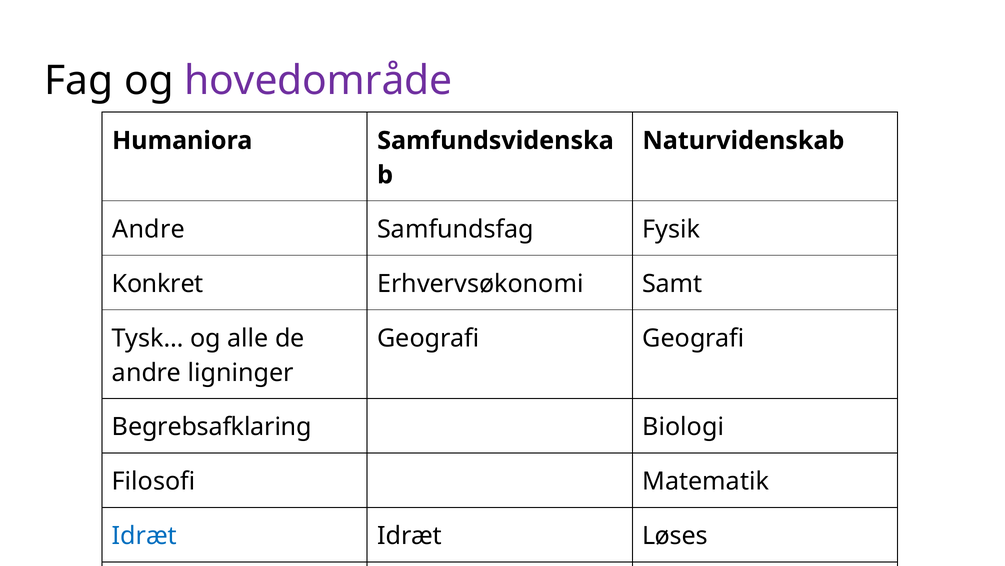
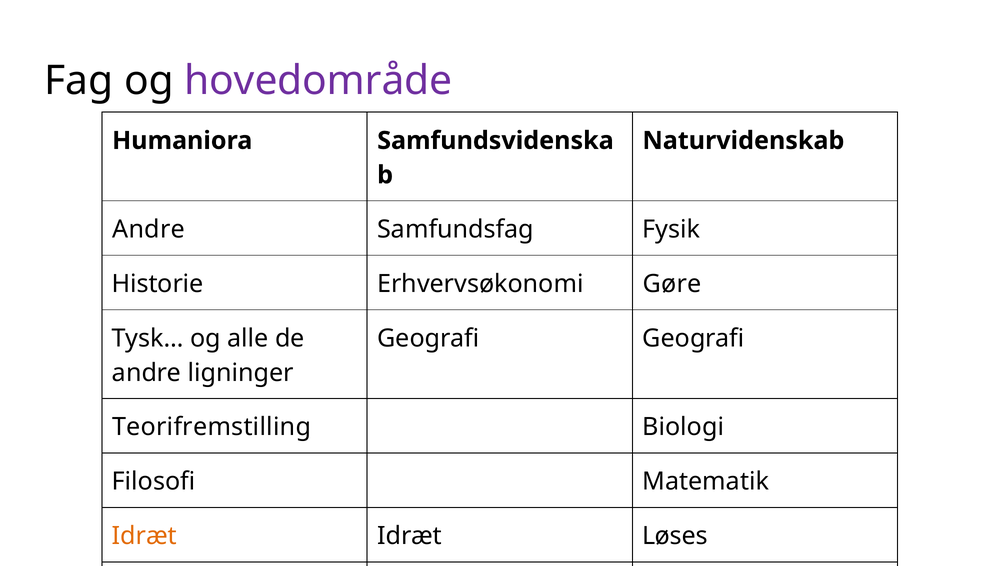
Konkret: Konkret -> Historie
Samt: Samt -> Gøre
Begrebsafklaring: Begrebsafklaring -> Teorifremstilling
Idræt at (144, 535) colour: blue -> orange
